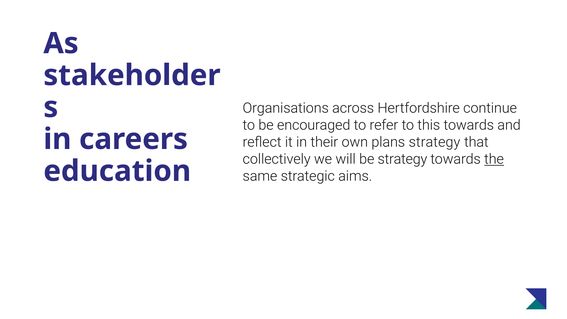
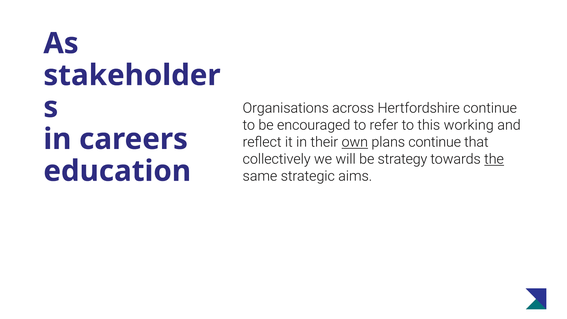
this towards: towards -> working
own underline: none -> present
plans strategy: strategy -> continue
